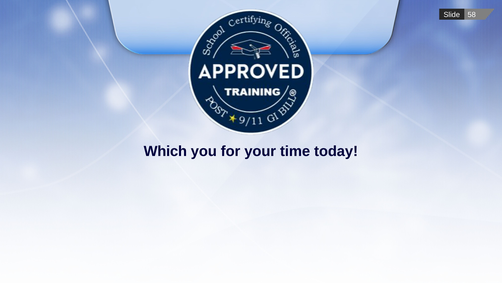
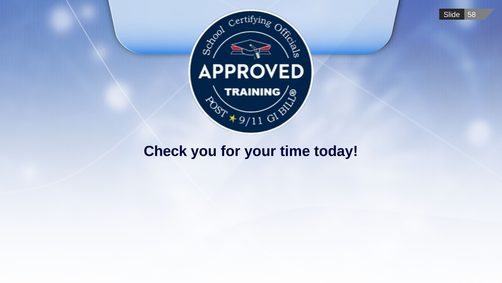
Which: Which -> Check
